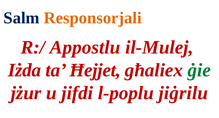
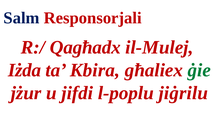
Responsorjali colour: orange -> red
Appostlu: Appostlu -> Qagħadx
Ħejjet: Ħejjet -> Kbira
